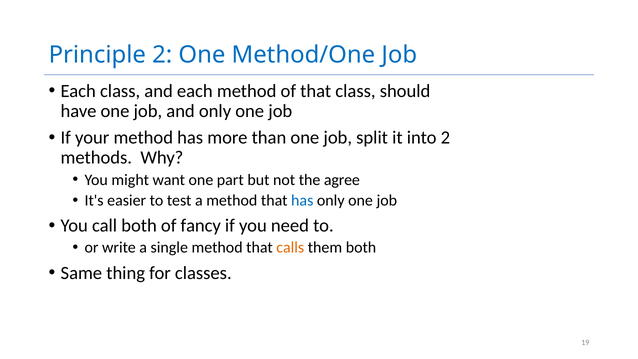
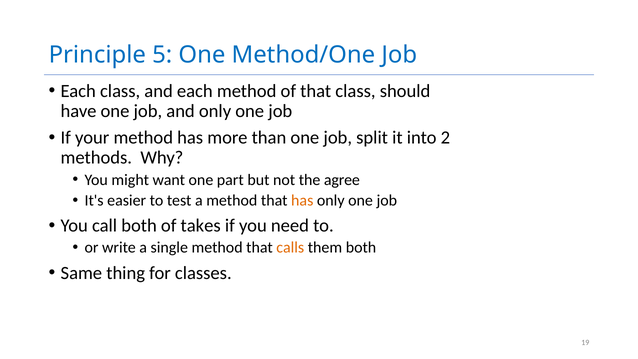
Principle 2: 2 -> 5
has at (302, 200) colour: blue -> orange
fancy: fancy -> takes
